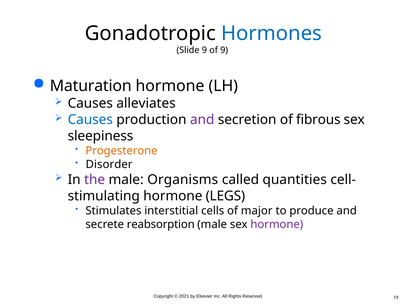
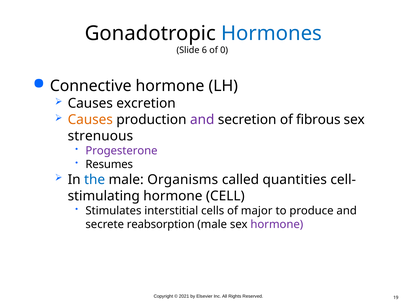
Slide 9: 9 -> 6
of 9: 9 -> 0
Maturation: Maturation -> Connective
alleviates: alleviates -> excretion
Causes at (90, 119) colour: blue -> orange
sleepiness: sleepiness -> strenuous
Progesterone colour: orange -> purple
Disorder: Disorder -> Resumes
the colour: purple -> blue
LEGS: LEGS -> CELL
